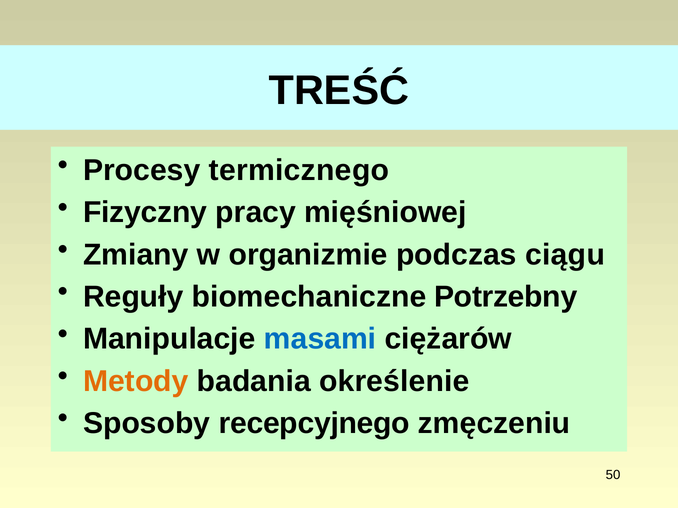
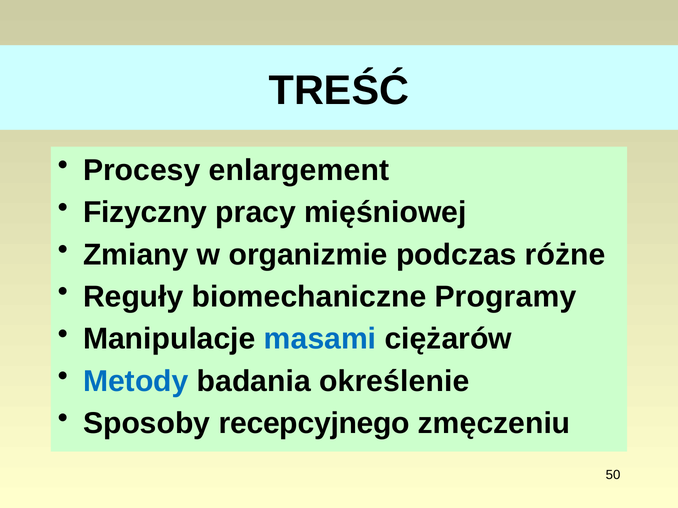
termicznego: termicznego -> enlargement
ciągu: ciągu -> różne
Potrzebny: Potrzebny -> Programy
Metody colour: orange -> blue
